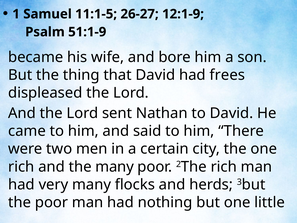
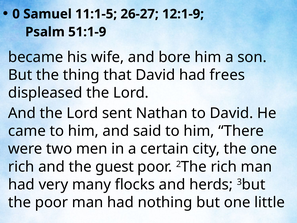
1: 1 -> 0
the many: many -> guest
